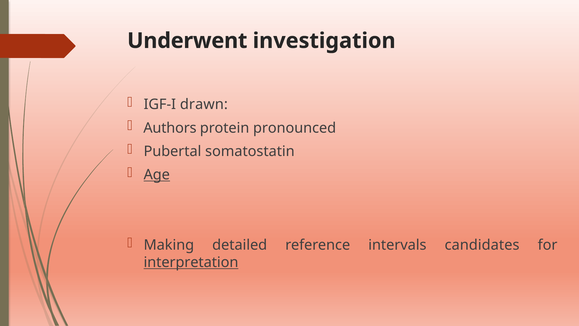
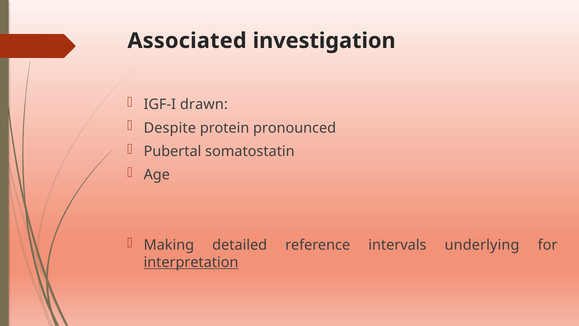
Underwent: Underwent -> Associated
Authors: Authors -> Despite
Age underline: present -> none
candidates: candidates -> underlying
